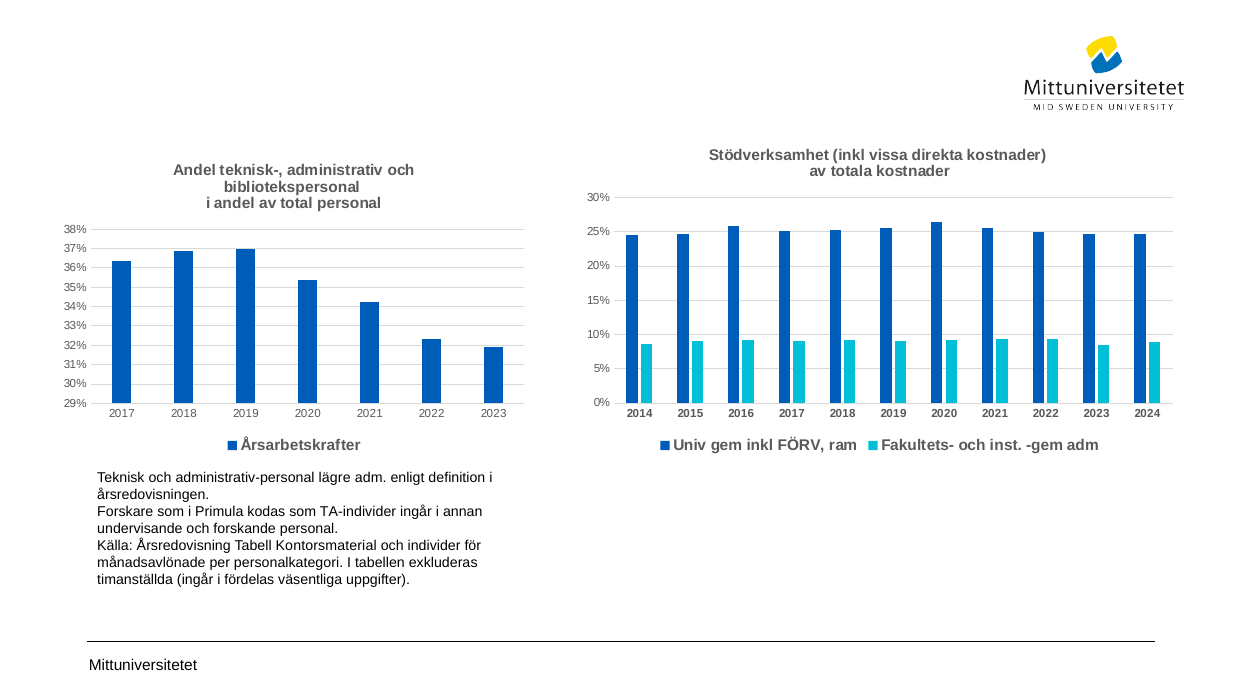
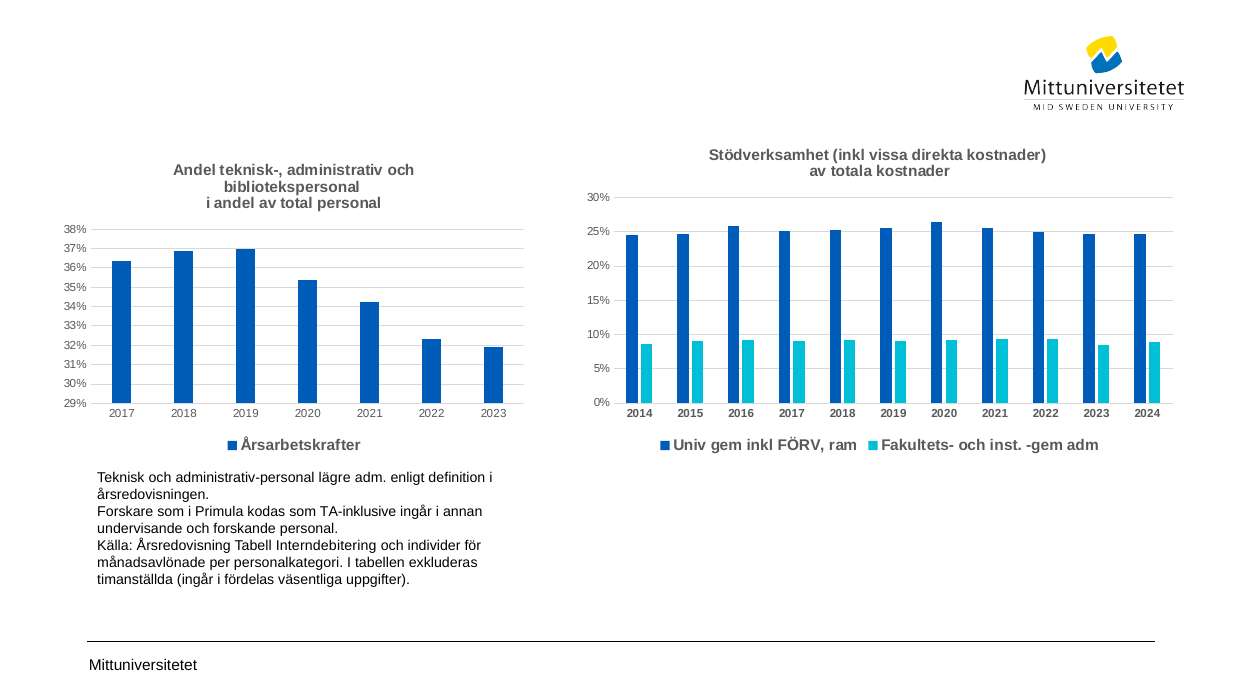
TA-individer: TA-individer -> TA-inklusive
Kontorsmaterial: Kontorsmaterial -> Interndebitering
